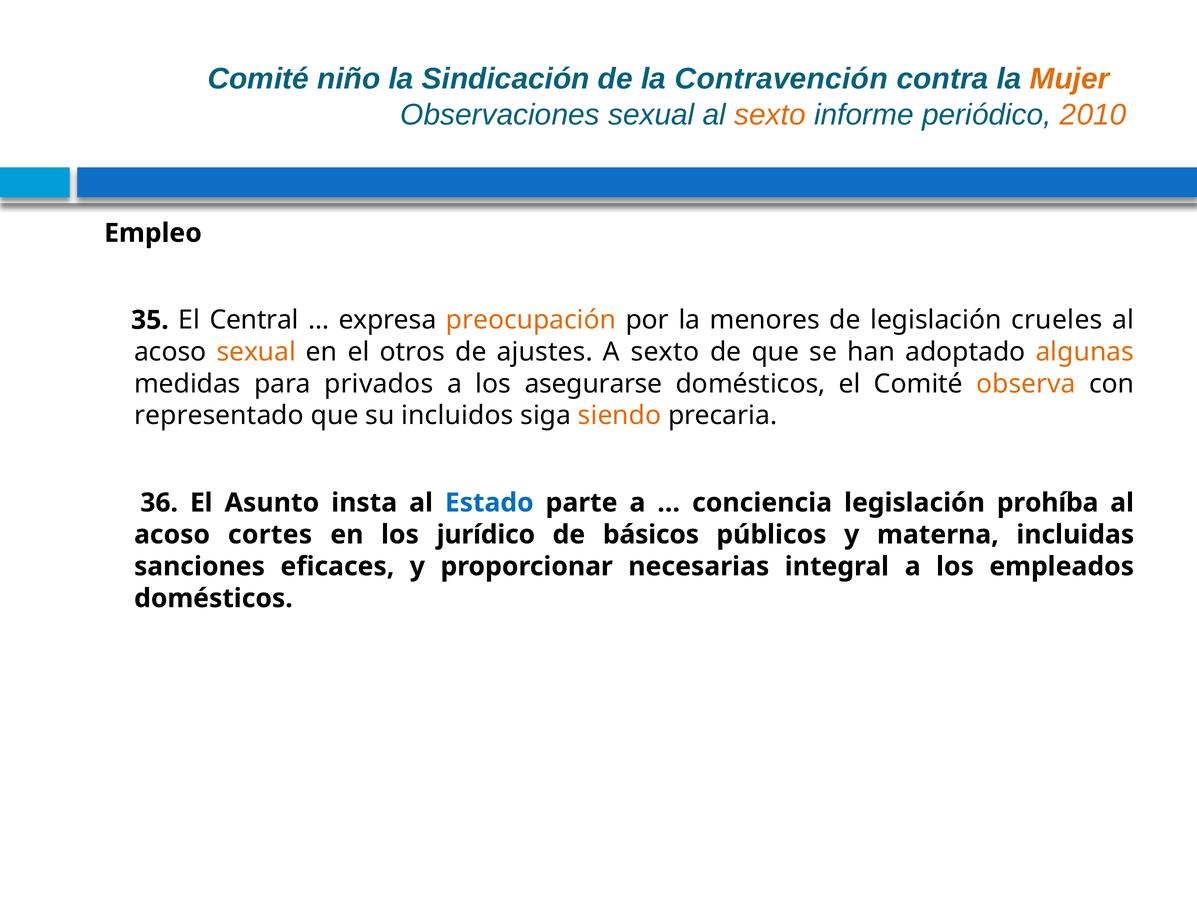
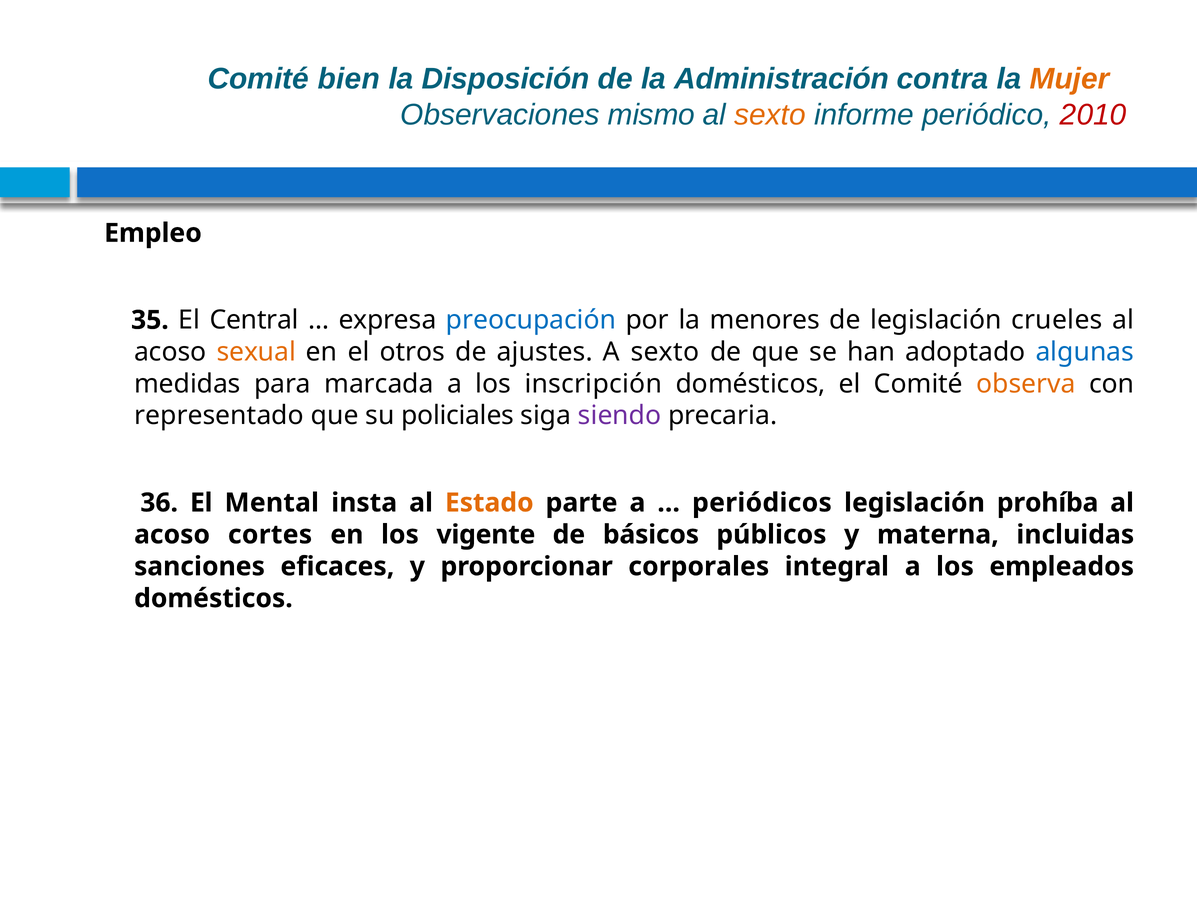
niño: niño -> bien
Sindicación: Sindicación -> Disposición
Contravención: Contravención -> Administración
Observaciones sexual: sexual -> mismo
2010 colour: orange -> red
preocupación colour: orange -> blue
algunas colour: orange -> blue
privados: privados -> marcada
asegurarse: asegurarse -> inscripción
incluidos: incluidos -> policiales
siendo colour: orange -> purple
Asunto: Asunto -> Mental
Estado colour: blue -> orange
conciencia: conciencia -> periódicos
jurídico: jurídico -> vigente
necesarias: necesarias -> corporales
